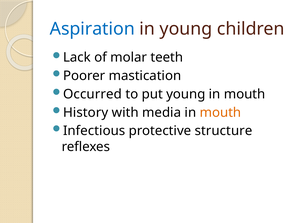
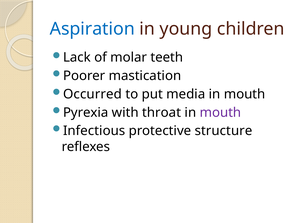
put young: young -> media
History: History -> Pyrexia
media: media -> throat
mouth at (220, 113) colour: orange -> purple
